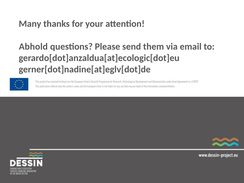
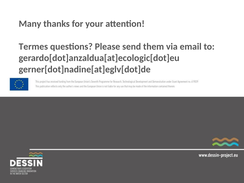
Abhold: Abhold -> Termes
